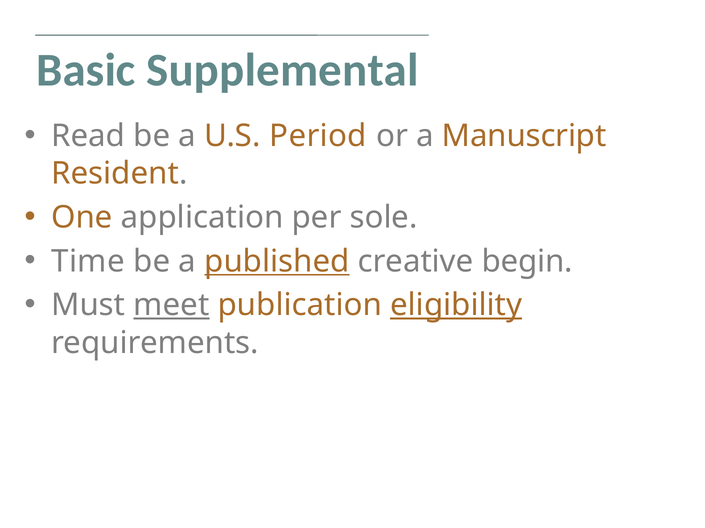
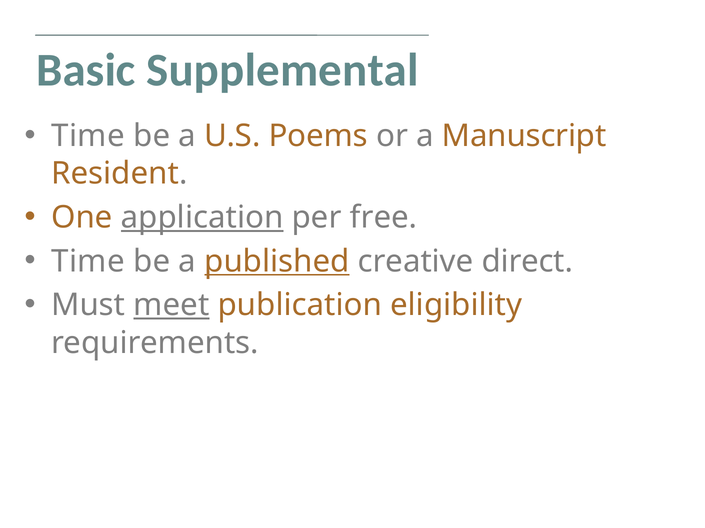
Read at (88, 136): Read -> Time
Period: Period -> Poems
application underline: none -> present
sole: sole -> free
begin: begin -> direct
eligibility underline: present -> none
